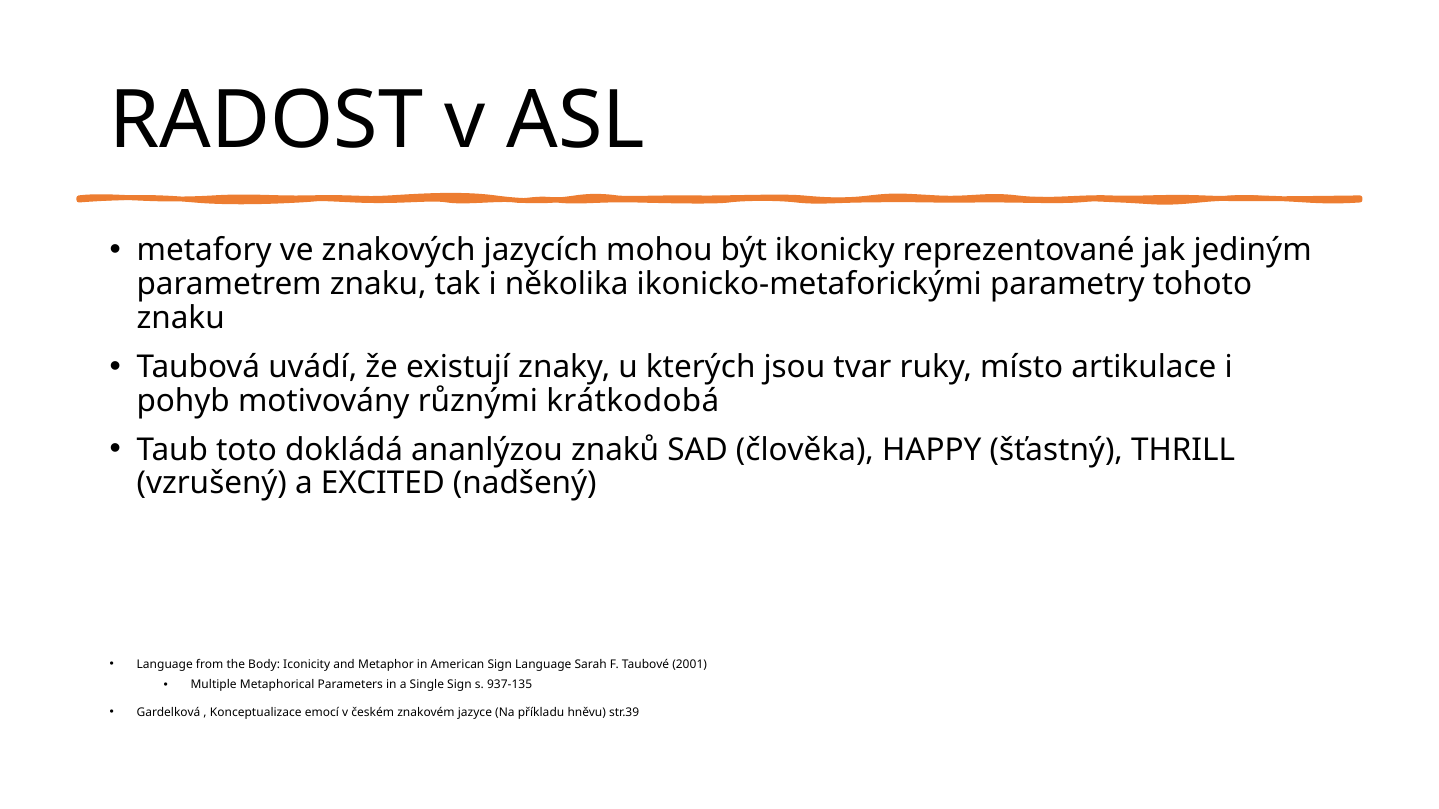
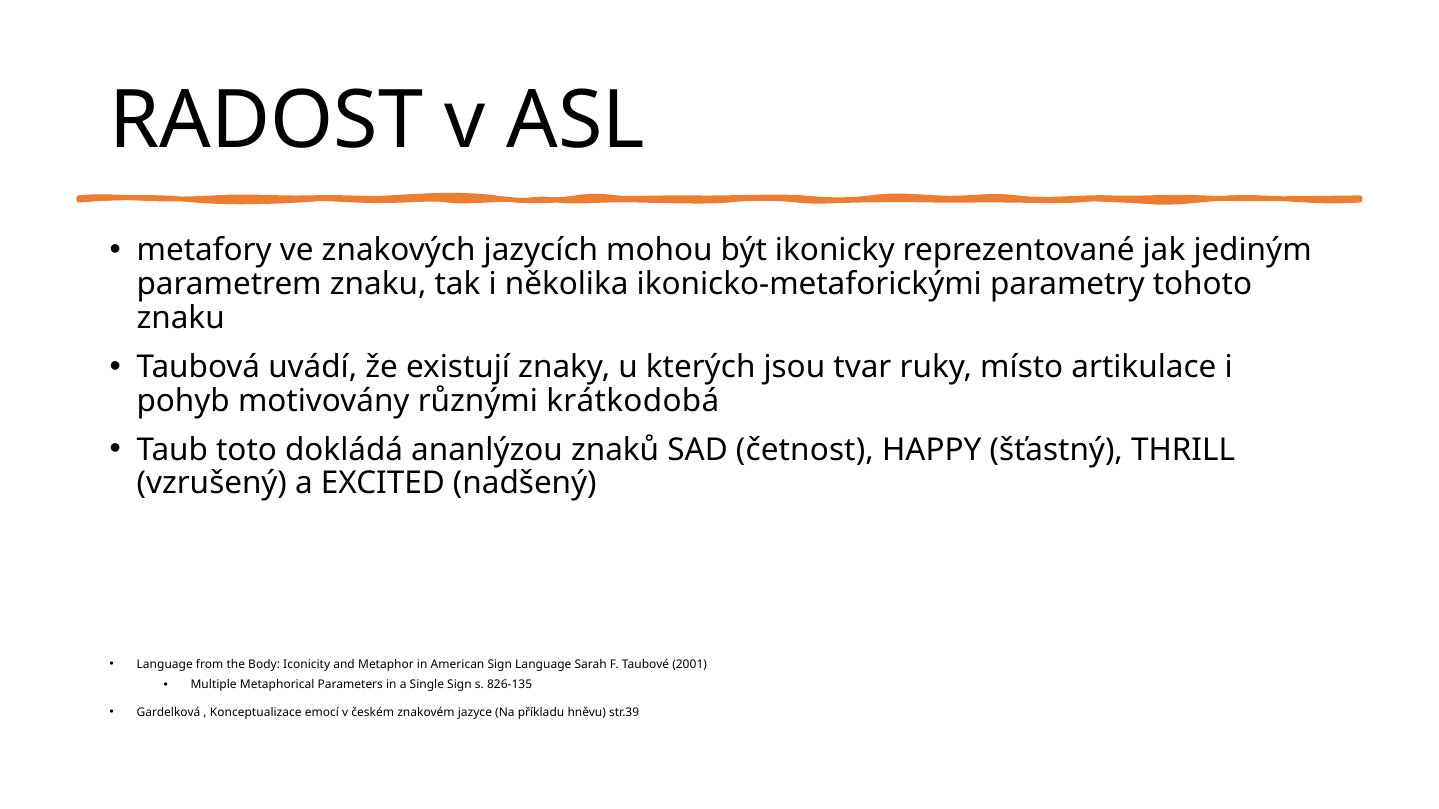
člověka: člověka -> četnost
937-135: 937-135 -> 826-135
